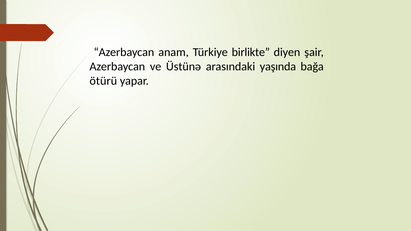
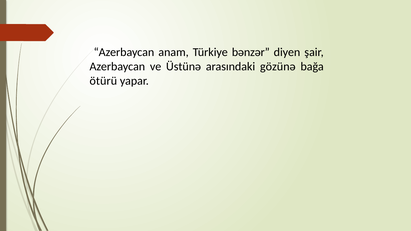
birlikte: birlikte -> bənzər
yaşında: yaşında -> gözünə
